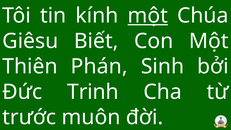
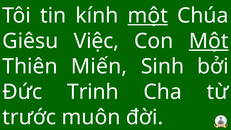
Biết: Biết -> Việc
Một at (209, 41) underline: none -> present
Phán: Phán -> Miến
